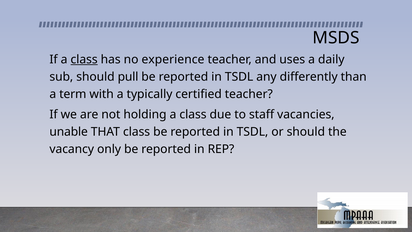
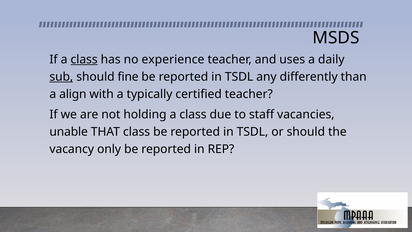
sub underline: none -> present
pull: pull -> fine
term: term -> align
